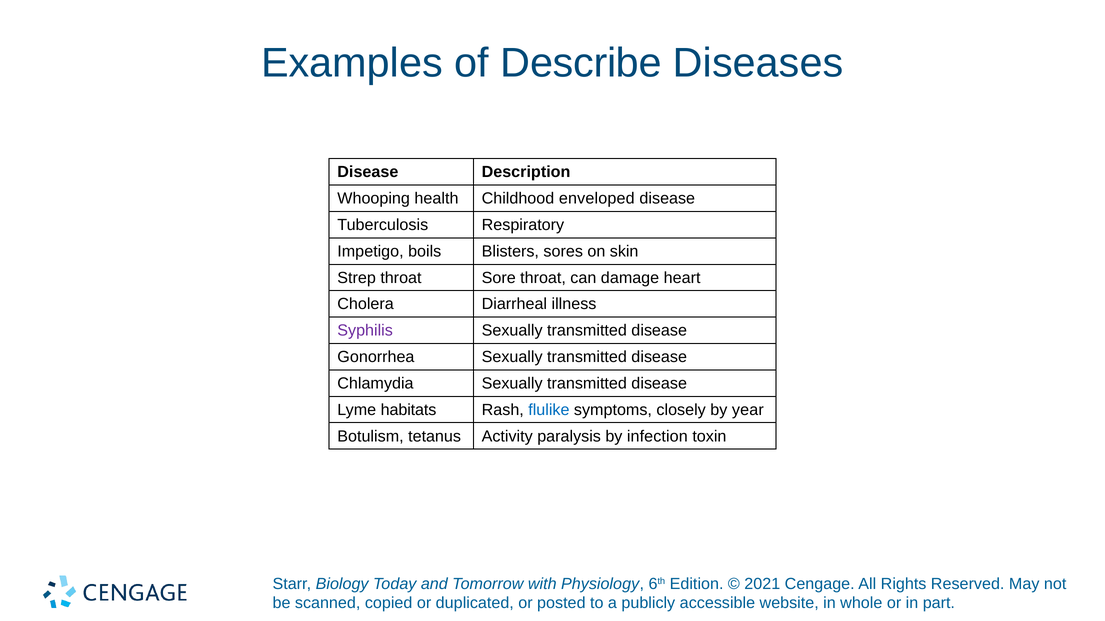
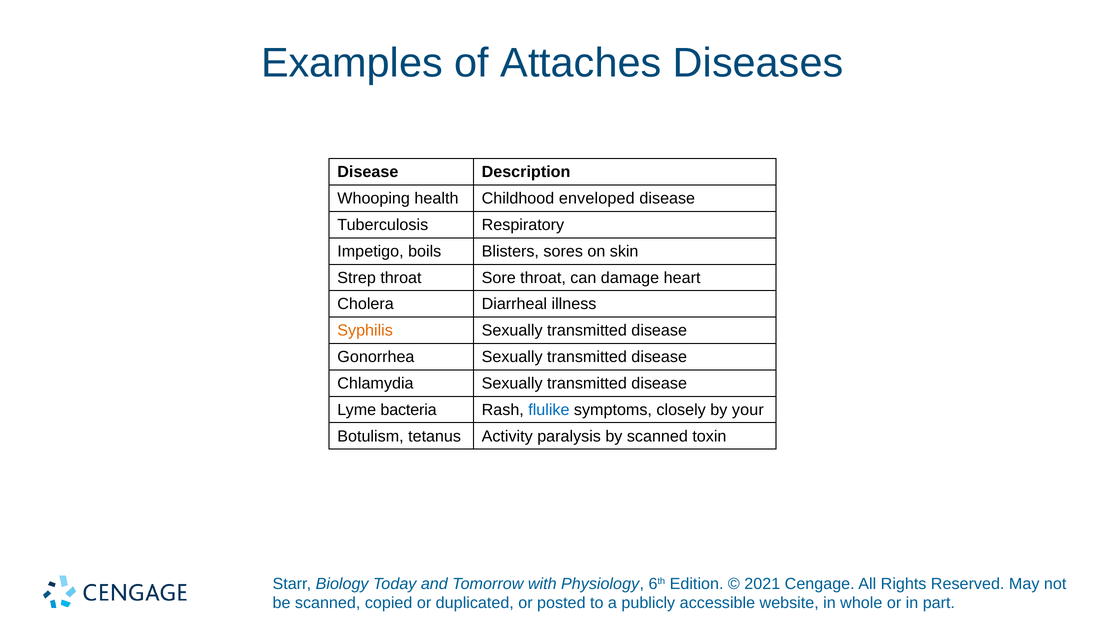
Describe: Describe -> Attaches
Syphilis colour: purple -> orange
habitats: habitats -> bacteria
year: year -> your
by infection: infection -> scanned
